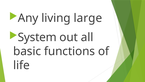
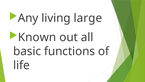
System: System -> Known
